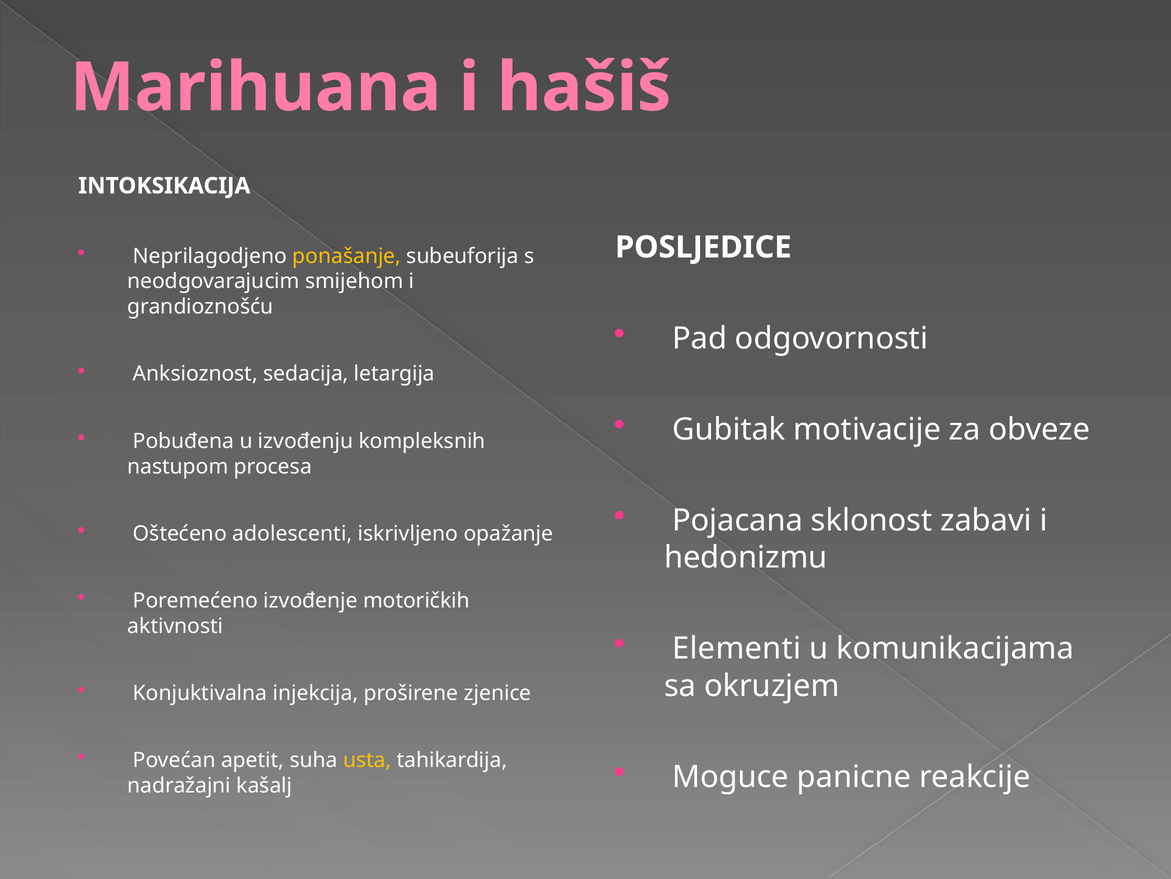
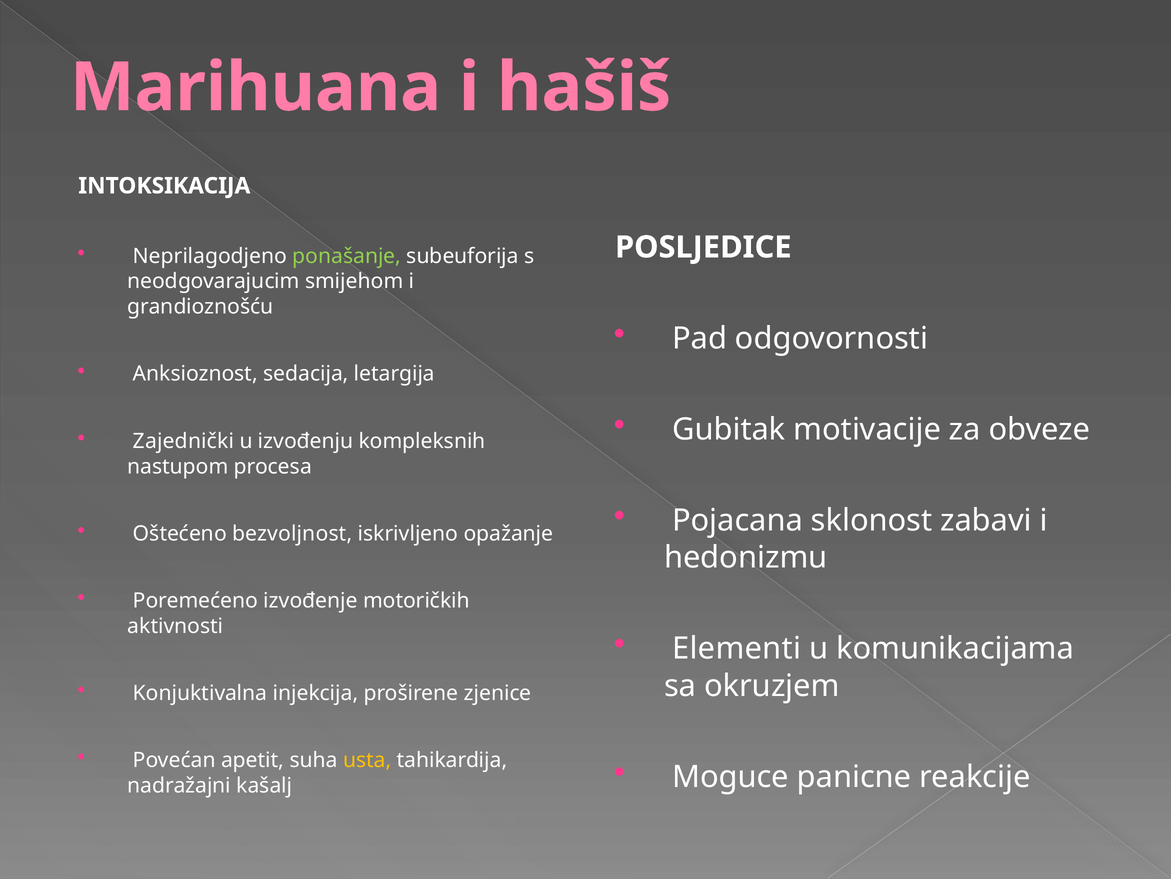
ponašanje colour: yellow -> light green
Pobuđena: Pobuđena -> Zajednički
adolescenti: adolescenti -> bezvoljnost
